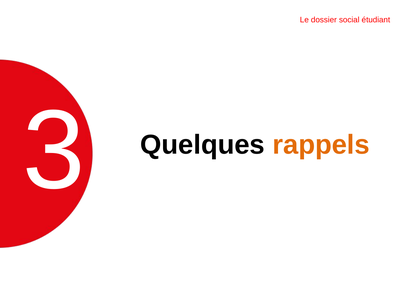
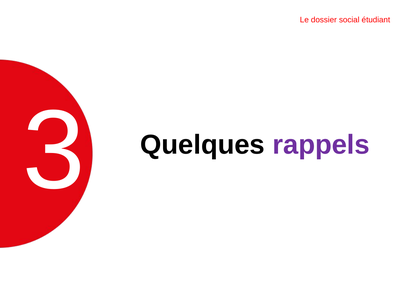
rappels colour: orange -> purple
